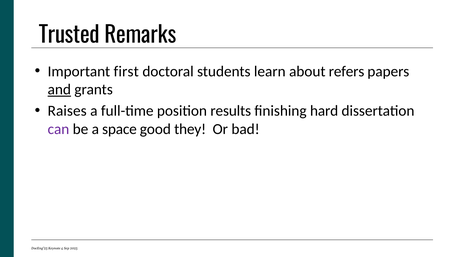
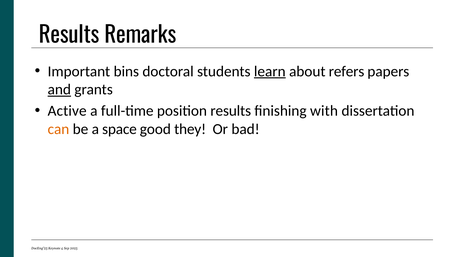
Trusted at (69, 35): Trusted -> Results
first: first -> bins
learn underline: none -> present
Raises: Raises -> Active
hard: hard -> with
can colour: purple -> orange
